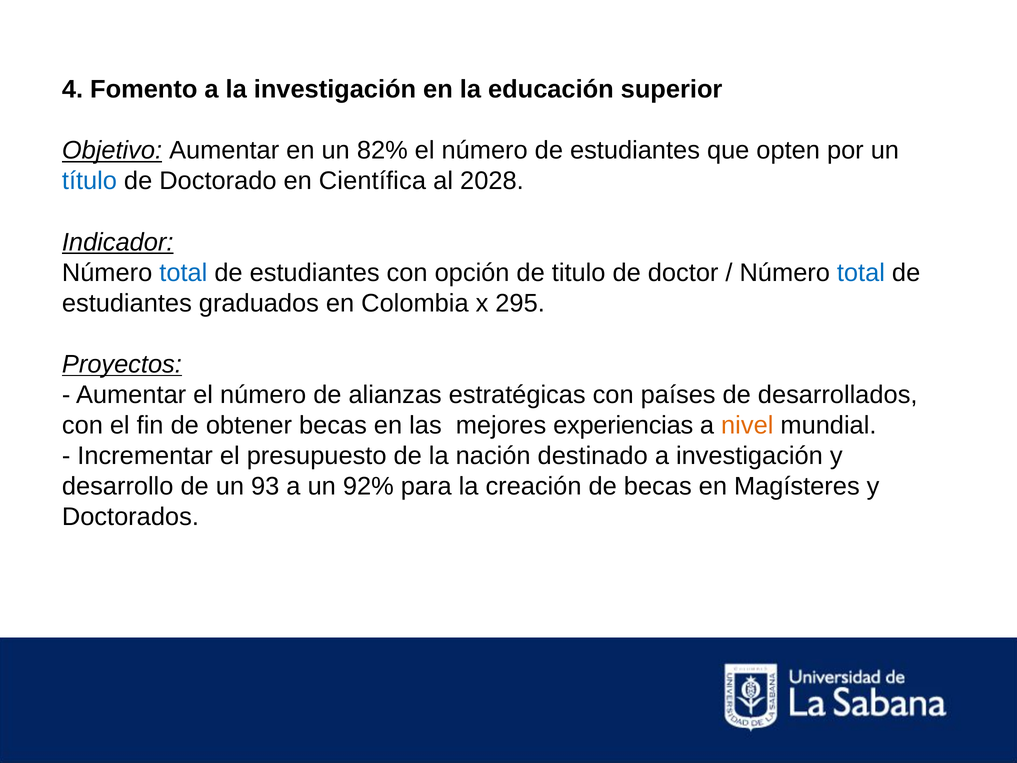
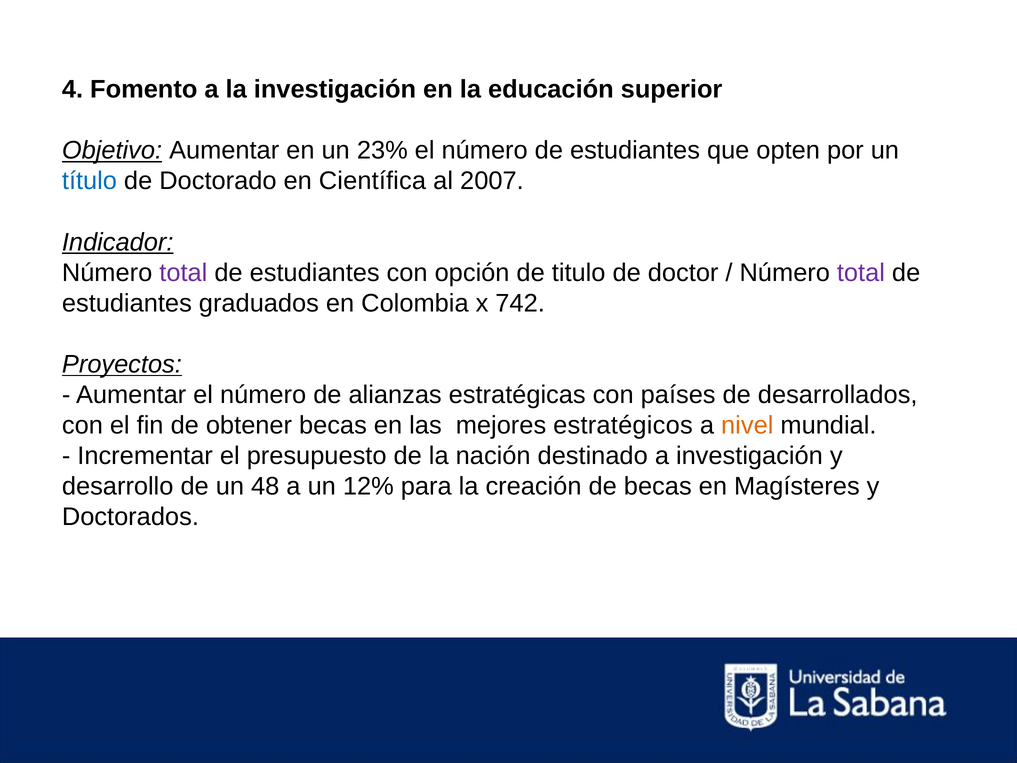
82%: 82% -> 23%
2028: 2028 -> 2007
total at (183, 273) colour: blue -> purple
total at (861, 273) colour: blue -> purple
295: 295 -> 742
experiencias: experiencias -> estratégicos
93: 93 -> 48
92%: 92% -> 12%
